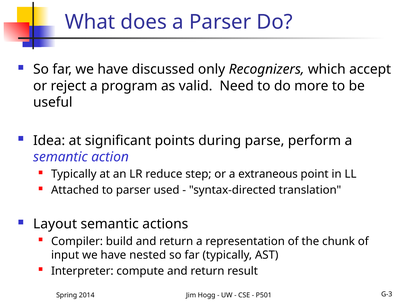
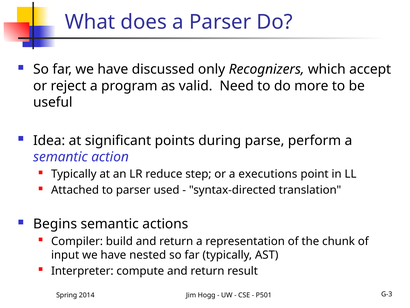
extraneous: extraneous -> executions
Layout: Layout -> Begins
